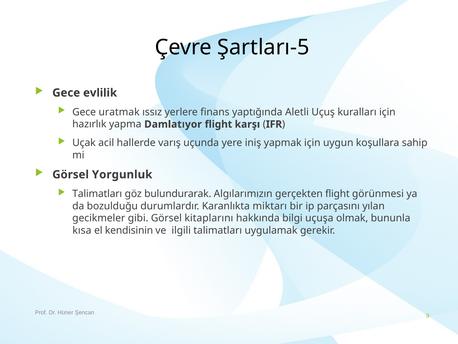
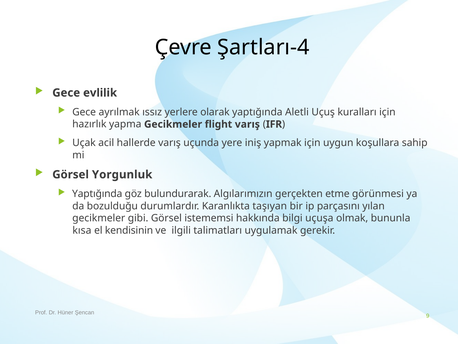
Şartları-5: Şartları-5 -> Şartları-4
uratmak: uratmak -> ayrılmak
finans: finans -> olarak
yapma Damlatıyor: Damlatıyor -> Gecikmeler
flight karşı: karşı -> varış
Talimatları at (97, 194): Talimatları -> Yaptığında
gerçekten flight: flight -> etme
miktarı: miktarı -> taşıyan
kitaplarını: kitaplarını -> istememsi
